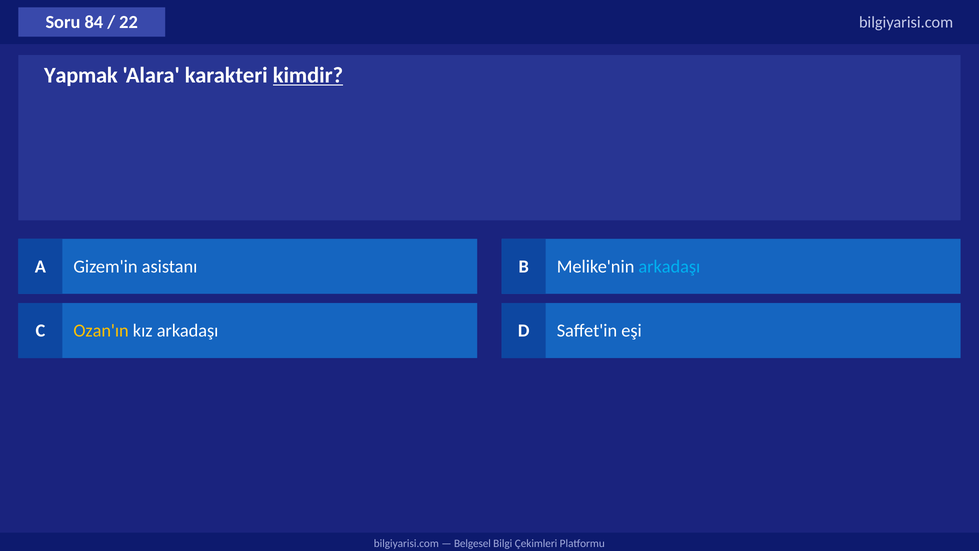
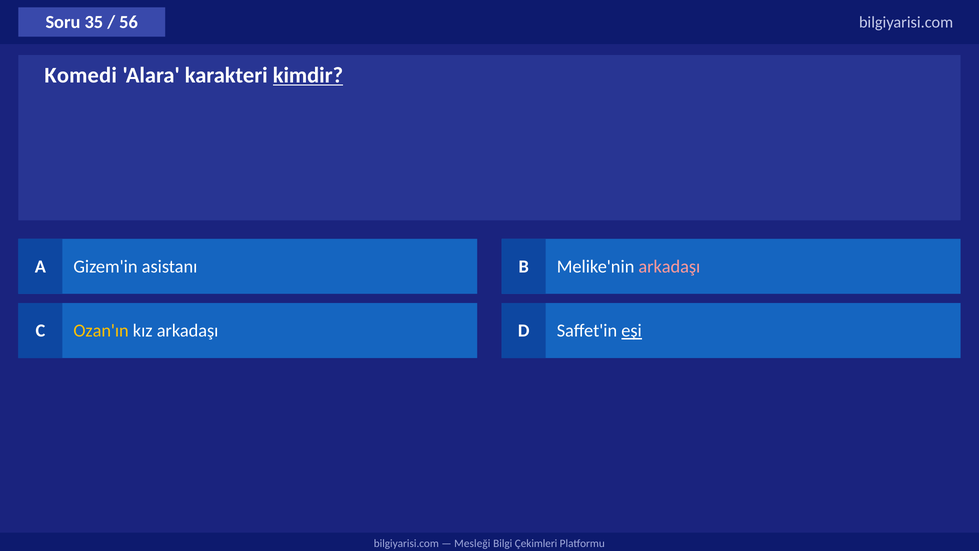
84: 84 -> 35
22: 22 -> 56
Yapmak: Yapmak -> Komedi
arkadaşı at (669, 266) colour: light blue -> pink
eşi underline: none -> present
Belgesel: Belgesel -> Mesleği
